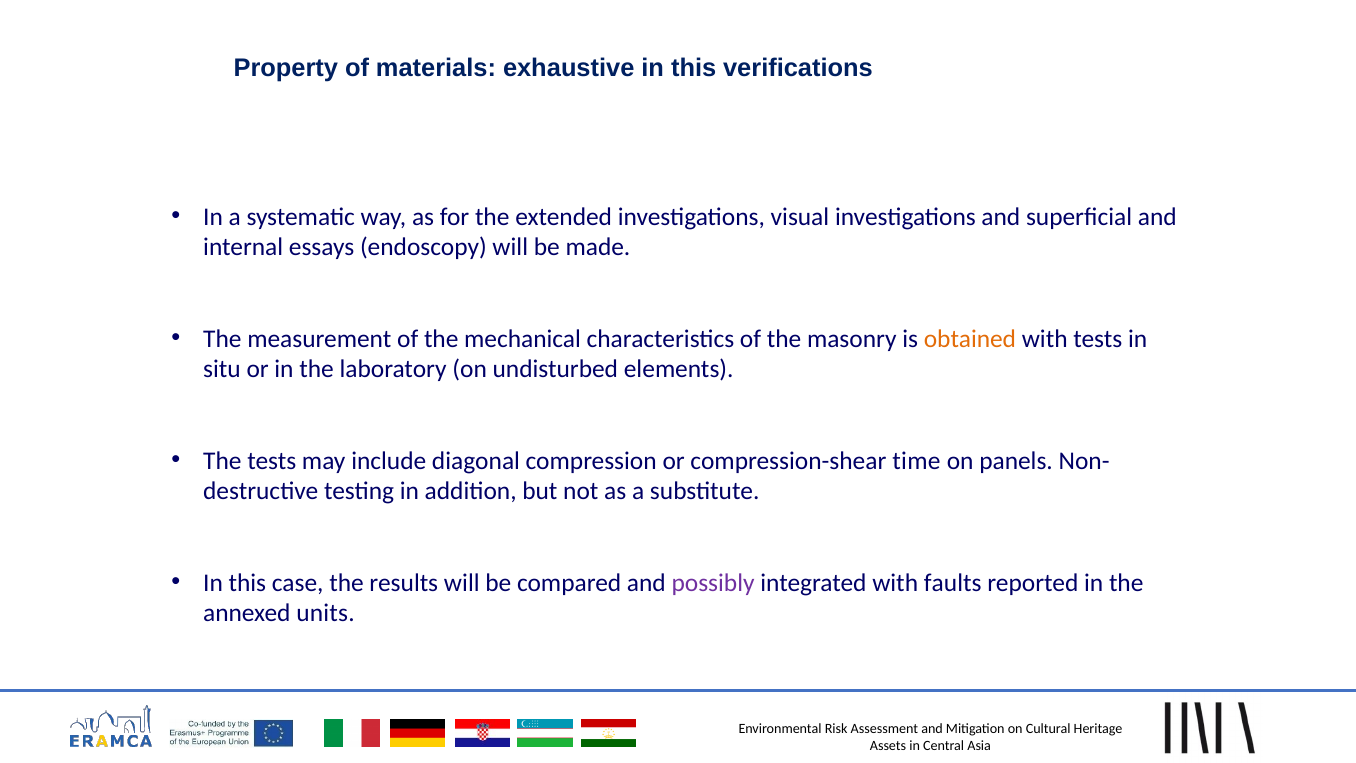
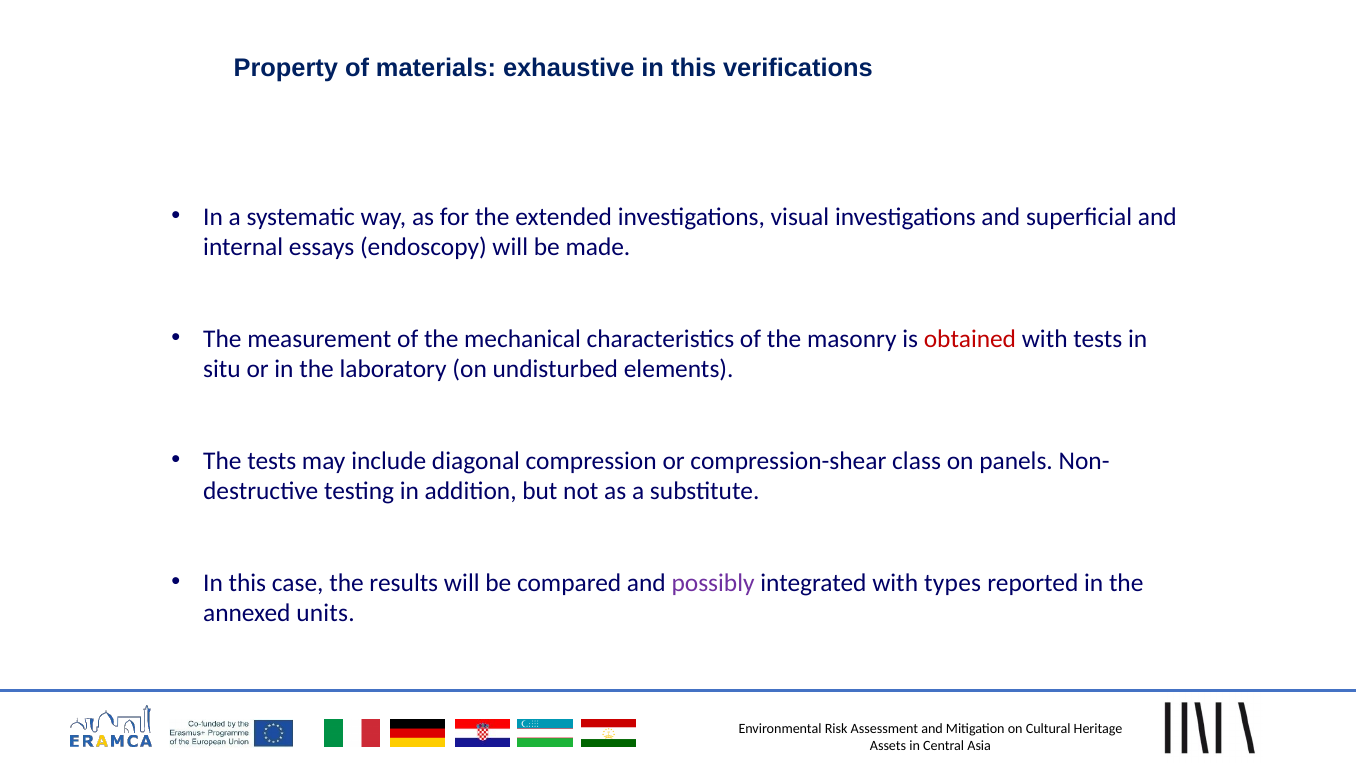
obtained colour: orange -> red
time: time -> class
faults: faults -> types
